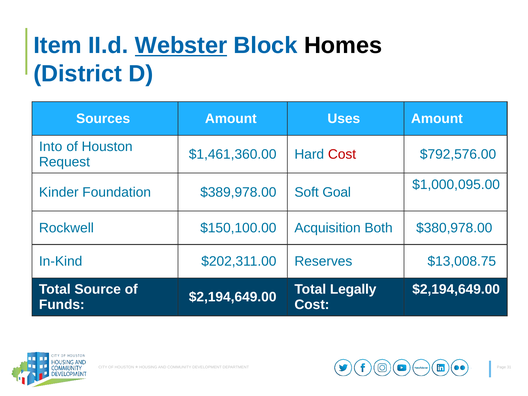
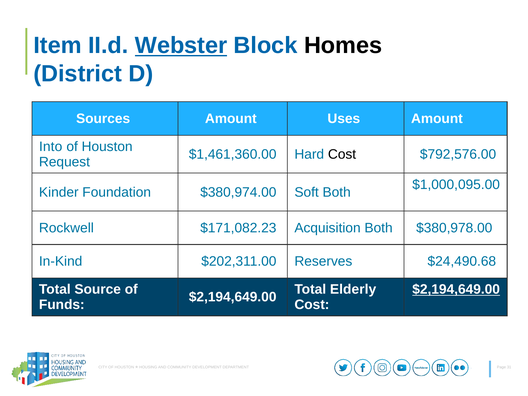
Cost at (342, 154) colour: red -> black
$389,978.00: $389,978.00 -> $380,974.00
Soft Goal: Goal -> Both
$150,100.00: $150,100.00 -> $171,082.23
$13,008.75: $13,008.75 -> $24,490.68
Legally: Legally -> Elderly
$2,194,649.00 at (456, 289) underline: none -> present
